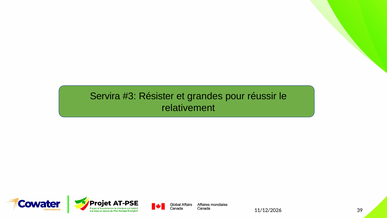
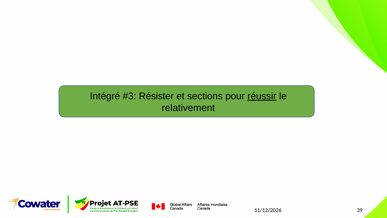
Servira: Servira -> Intégré
grandes: grandes -> sections
réussir underline: none -> present
